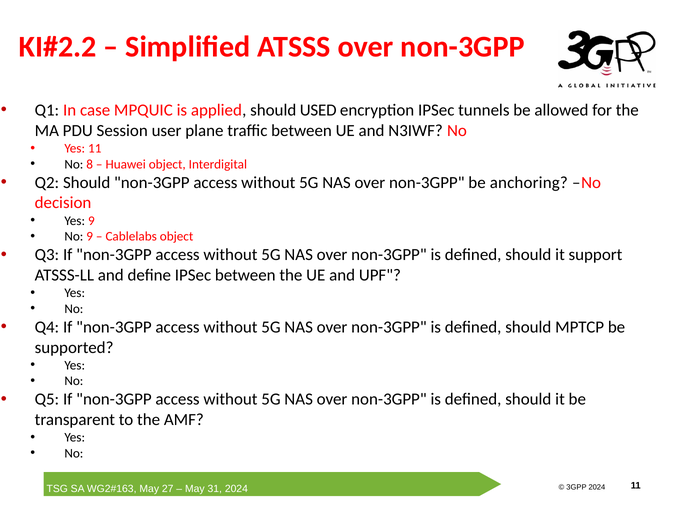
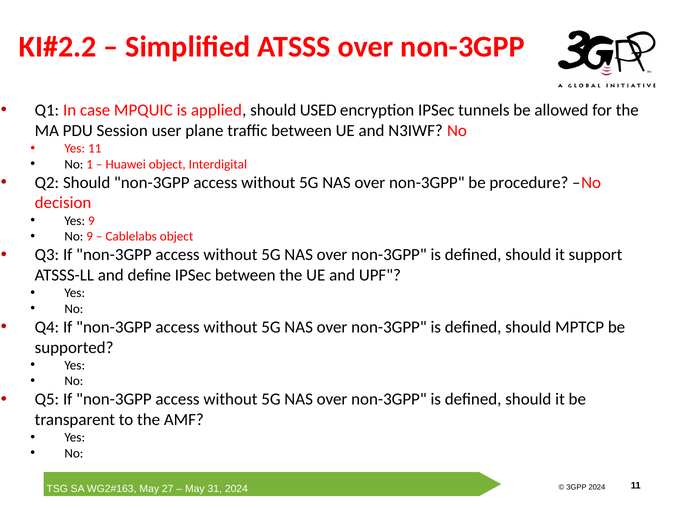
8: 8 -> 1
anchoring: anchoring -> procedure
